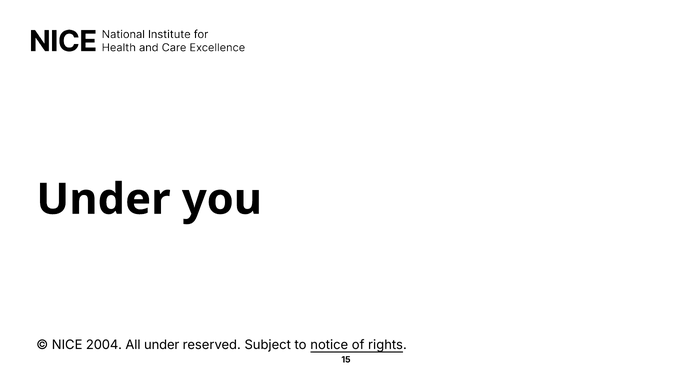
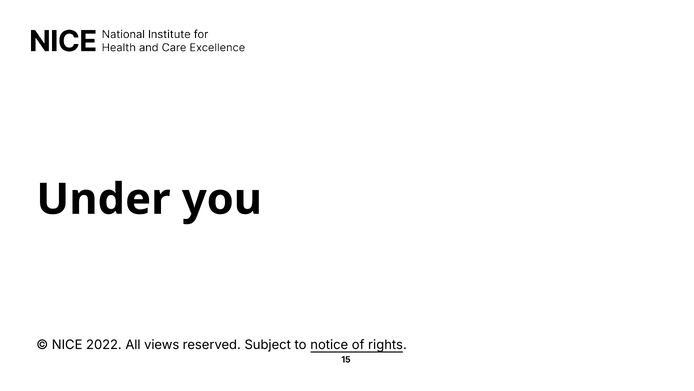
2004: 2004 -> 2022
All under: under -> views
